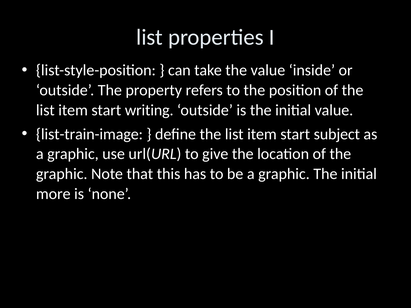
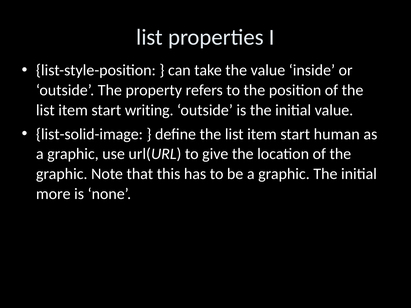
list-train-image: list-train-image -> list-solid-image
subject: subject -> human
